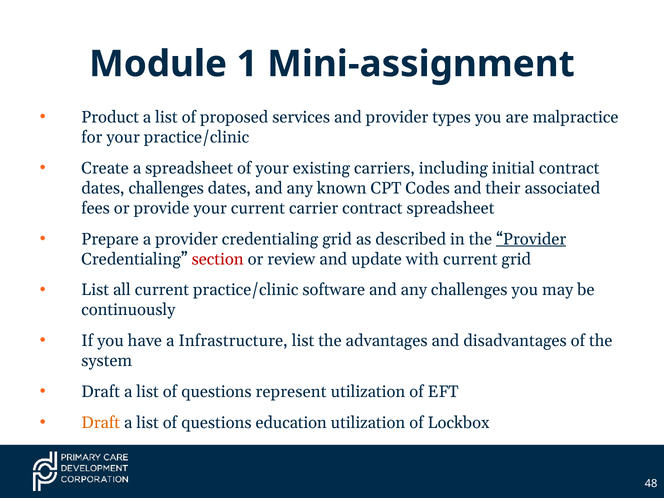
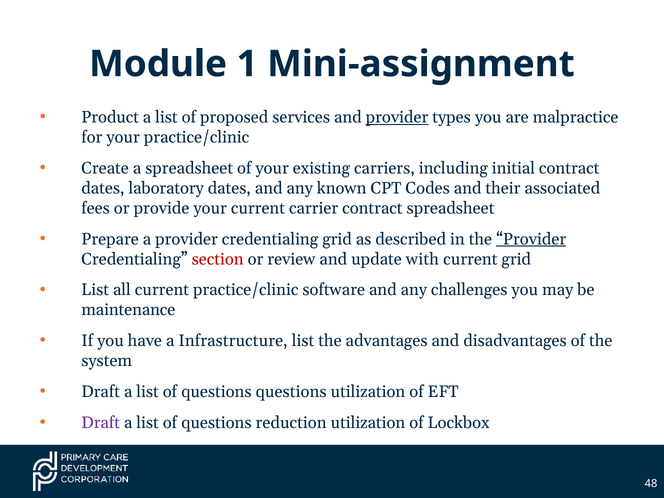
provider at (397, 117) underline: none -> present
dates challenges: challenges -> laboratory
continuously: continuously -> maintenance
questions represent: represent -> questions
Draft at (101, 423) colour: orange -> purple
education: education -> reduction
